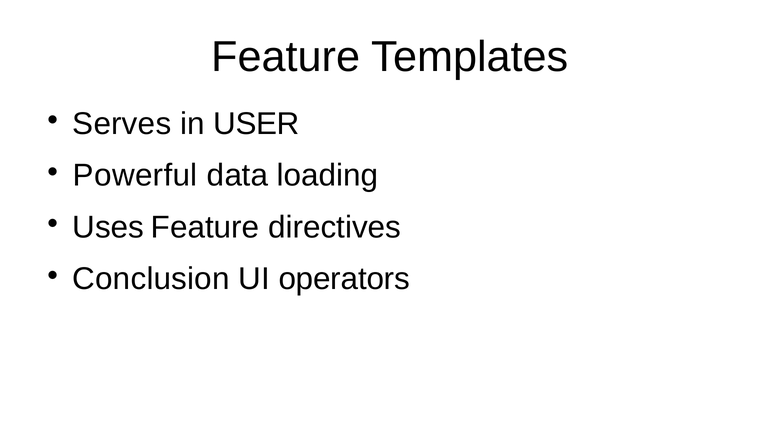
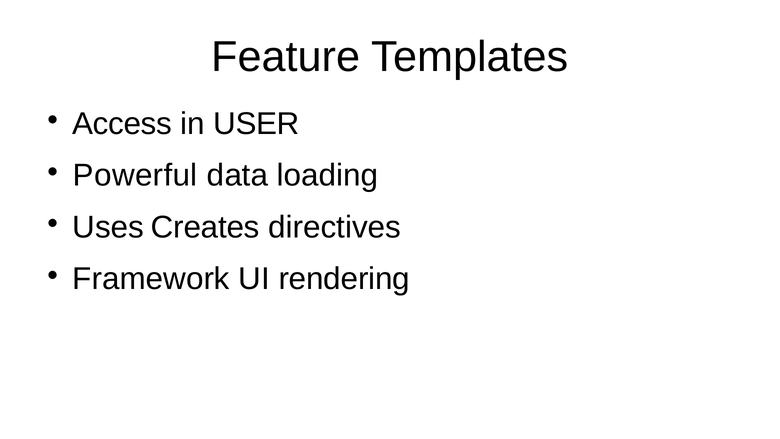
Serves: Serves -> Access
Uses Feature: Feature -> Creates
Conclusion: Conclusion -> Framework
operators: operators -> rendering
